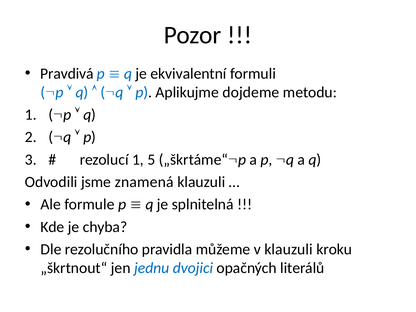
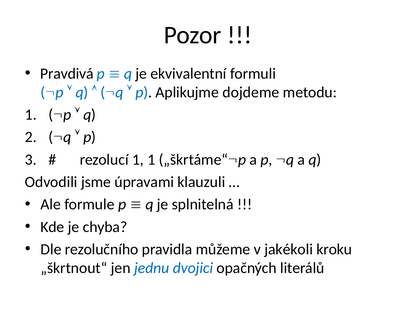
1 5: 5 -> 1
znamená: znamená -> úpravami
v klauzuli: klauzuli -> jakékoli
